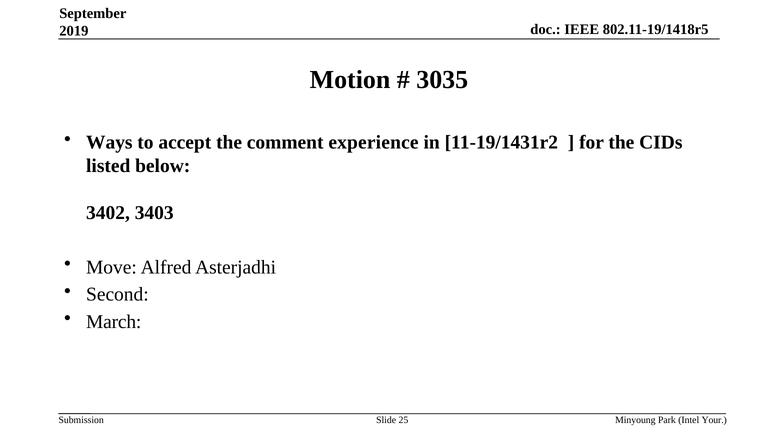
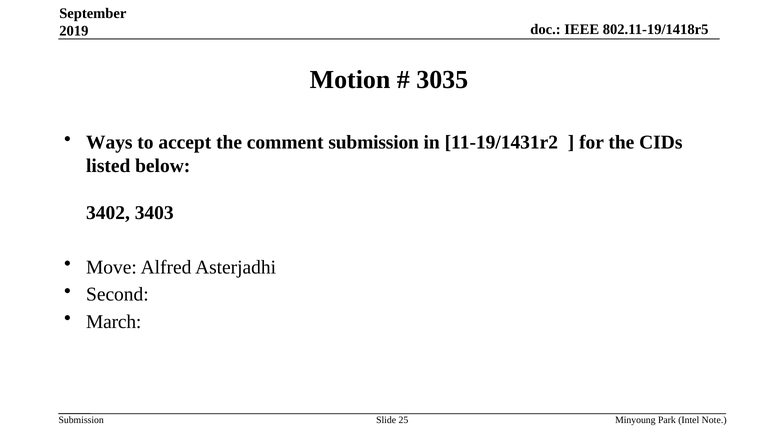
comment experience: experience -> submission
Your: Your -> Note
